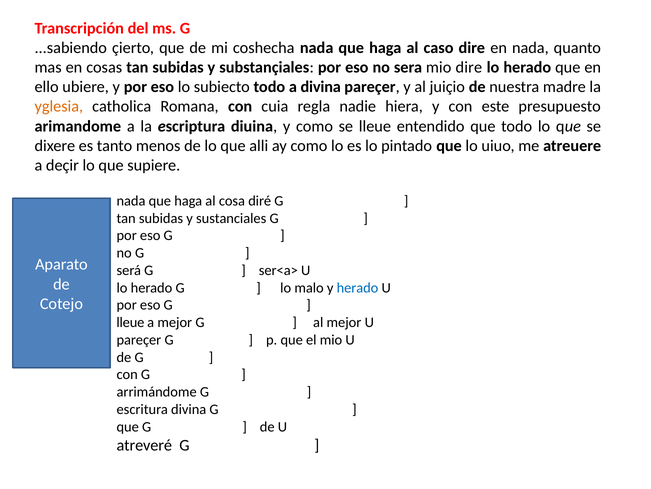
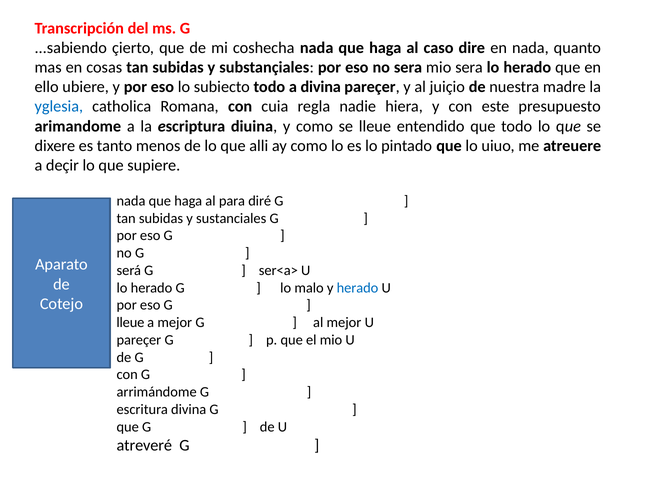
mio dire: dire -> sera
yglesia colour: orange -> blue
cosa: cosa -> para
